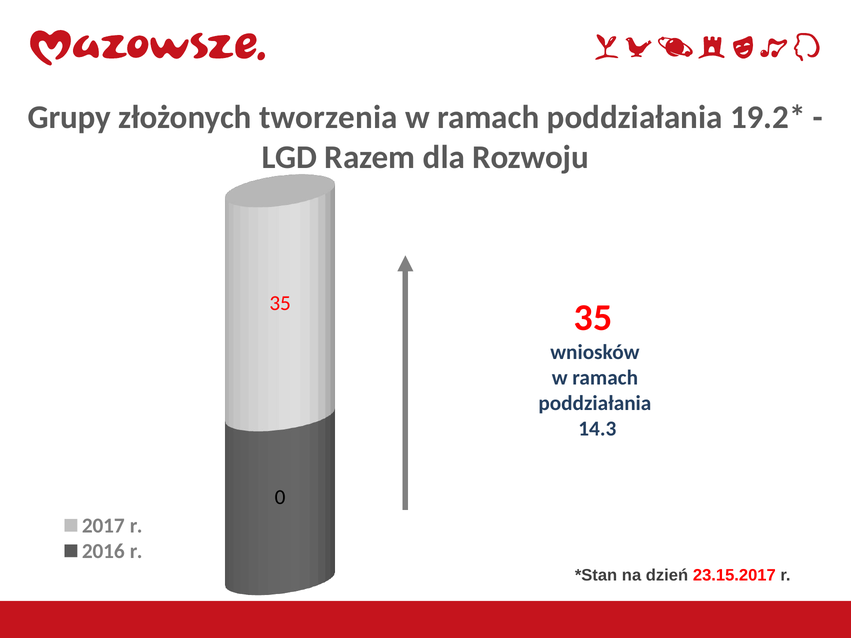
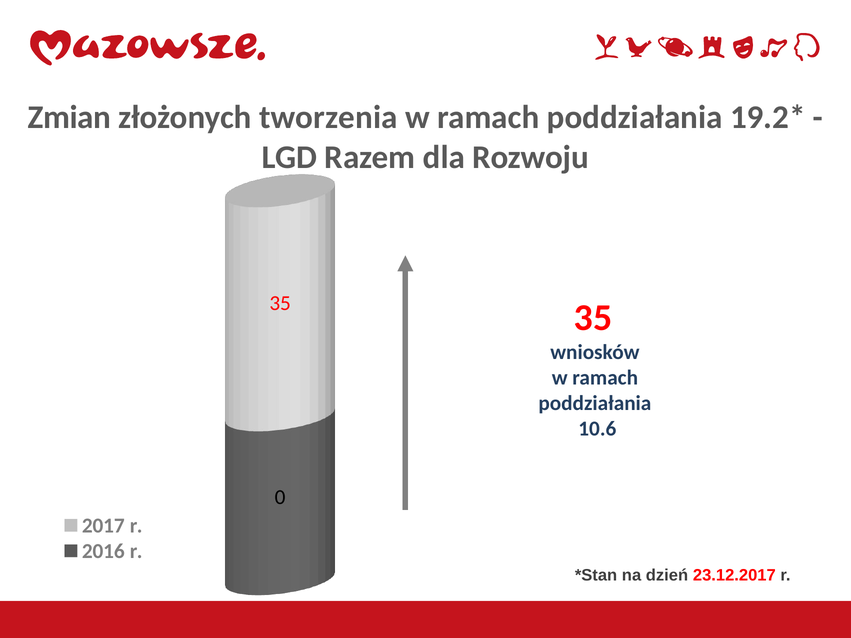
Grupy: Grupy -> Zmian
14.3: 14.3 -> 10.6
23.15.2017: 23.15.2017 -> 23.12.2017
